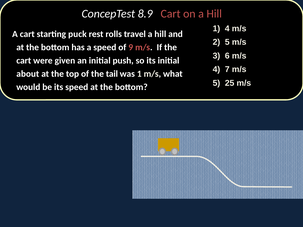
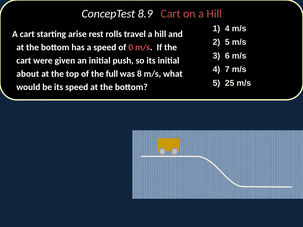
puck: puck -> arise
9: 9 -> 0
tail: tail -> full
was 1: 1 -> 8
